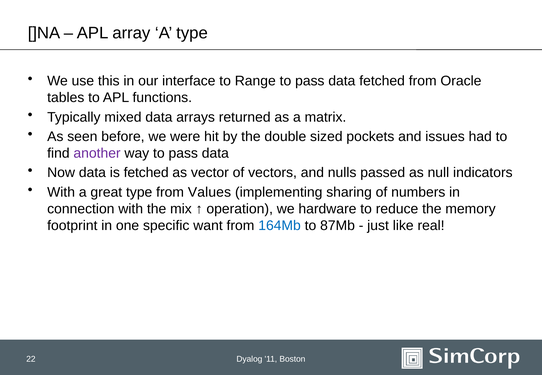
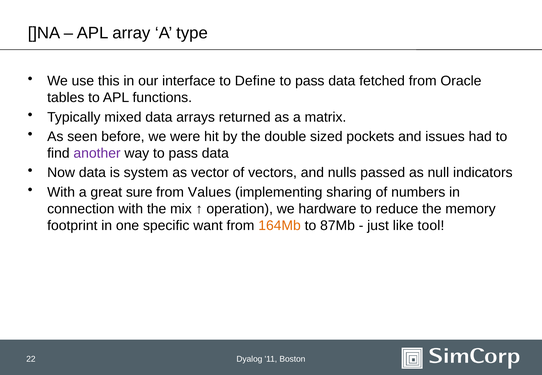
Range: Range -> Define
is fetched: fetched -> system
great type: type -> sure
164Mb colour: blue -> orange
real: real -> tool
